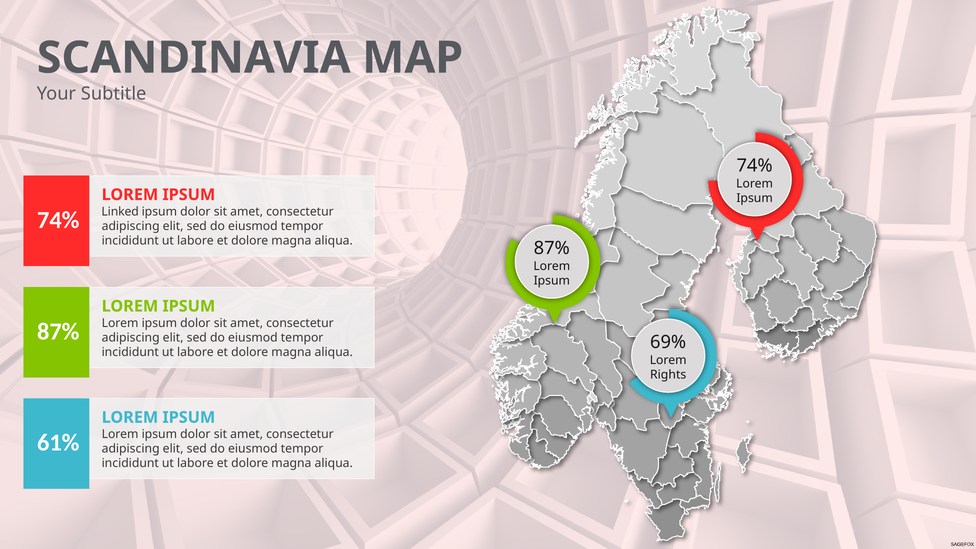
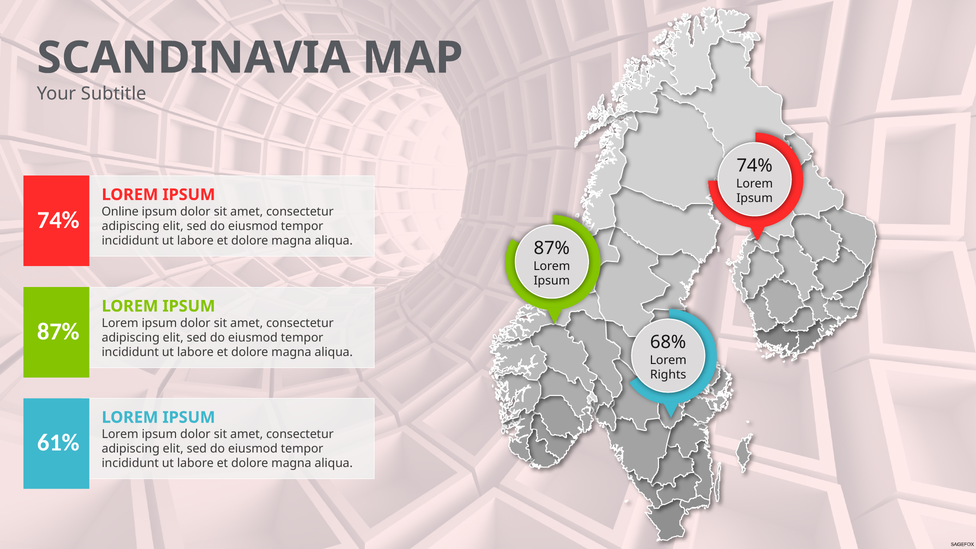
Linked: Linked -> Online
69%: 69% -> 68%
